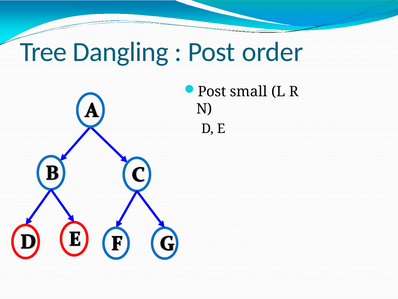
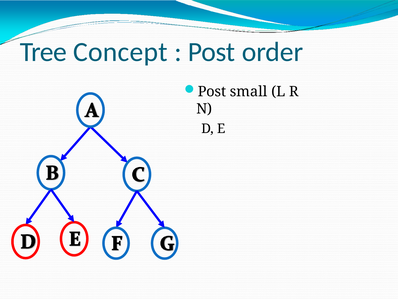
Dangling: Dangling -> Concept
